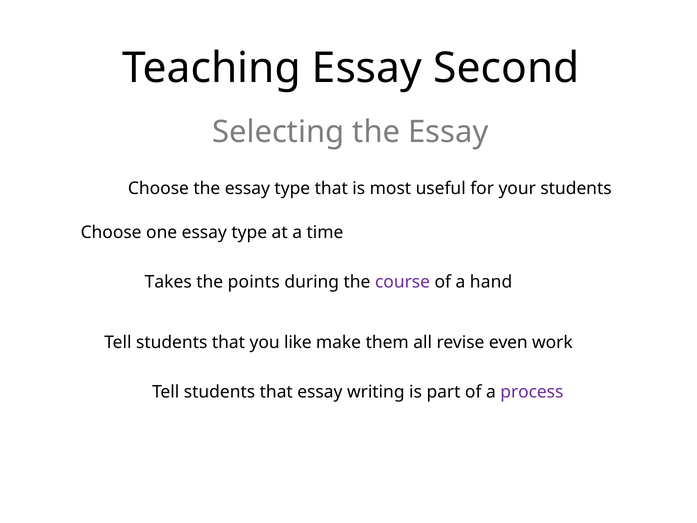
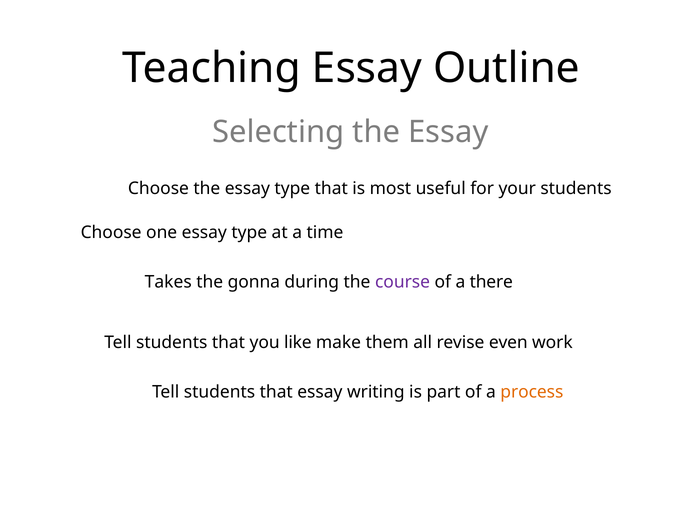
Second: Second -> Outline
points: points -> gonna
hand: hand -> there
process colour: purple -> orange
